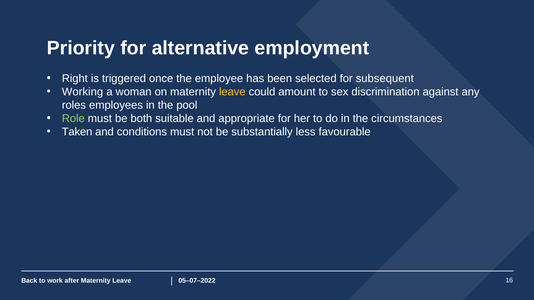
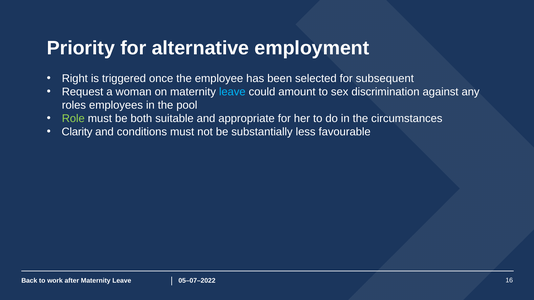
Working: Working -> Request
leave at (232, 92) colour: yellow -> light blue
Taken: Taken -> Clarity
